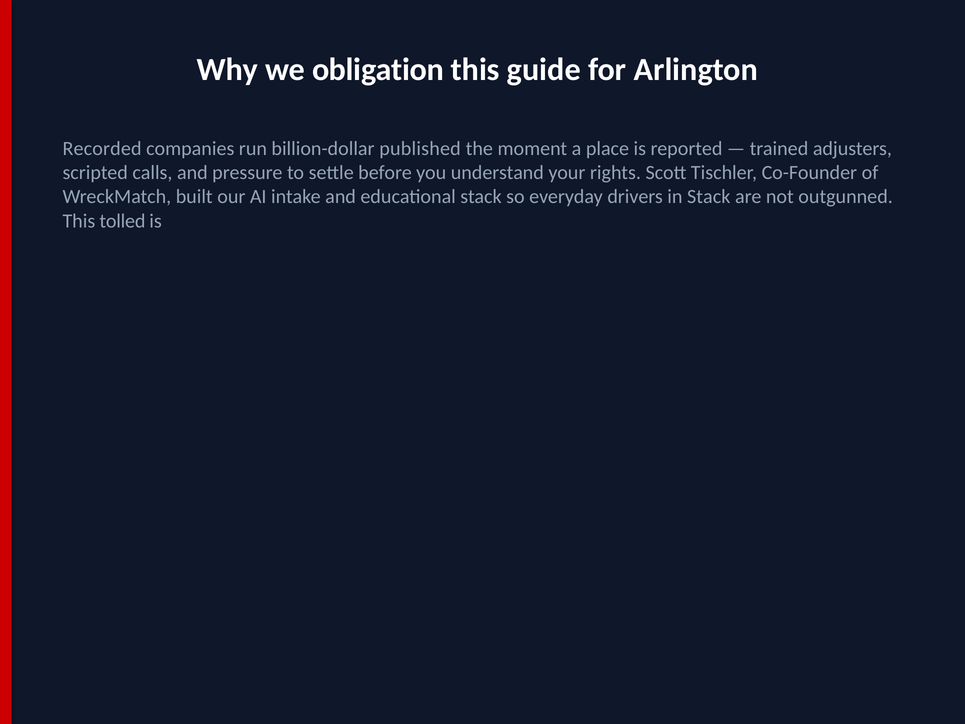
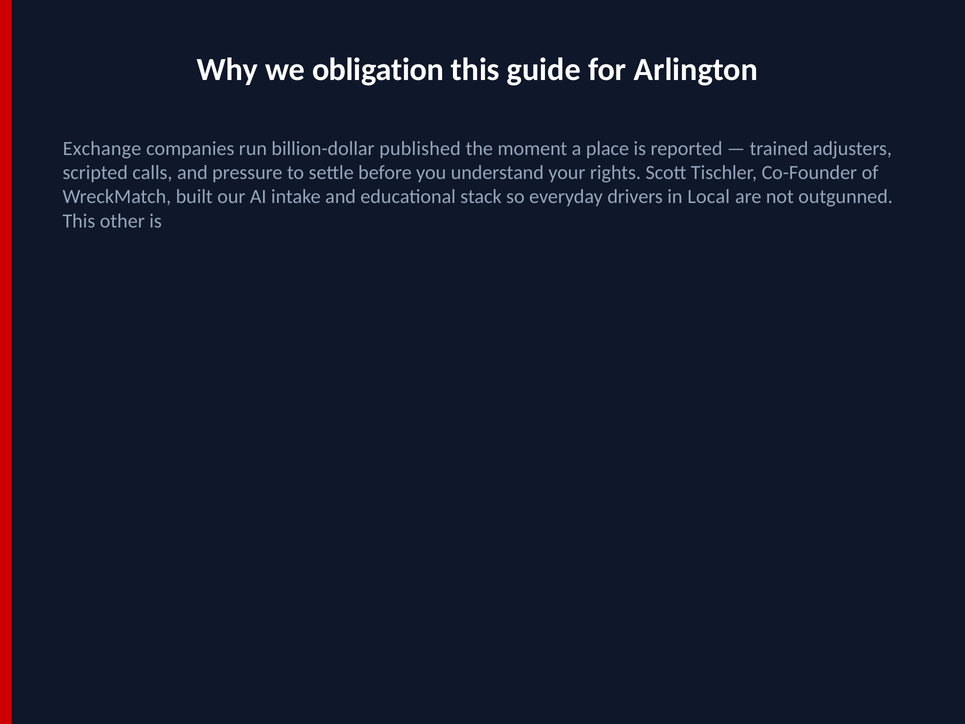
Recorded: Recorded -> Exchange
in Stack: Stack -> Local
tolled: tolled -> other
